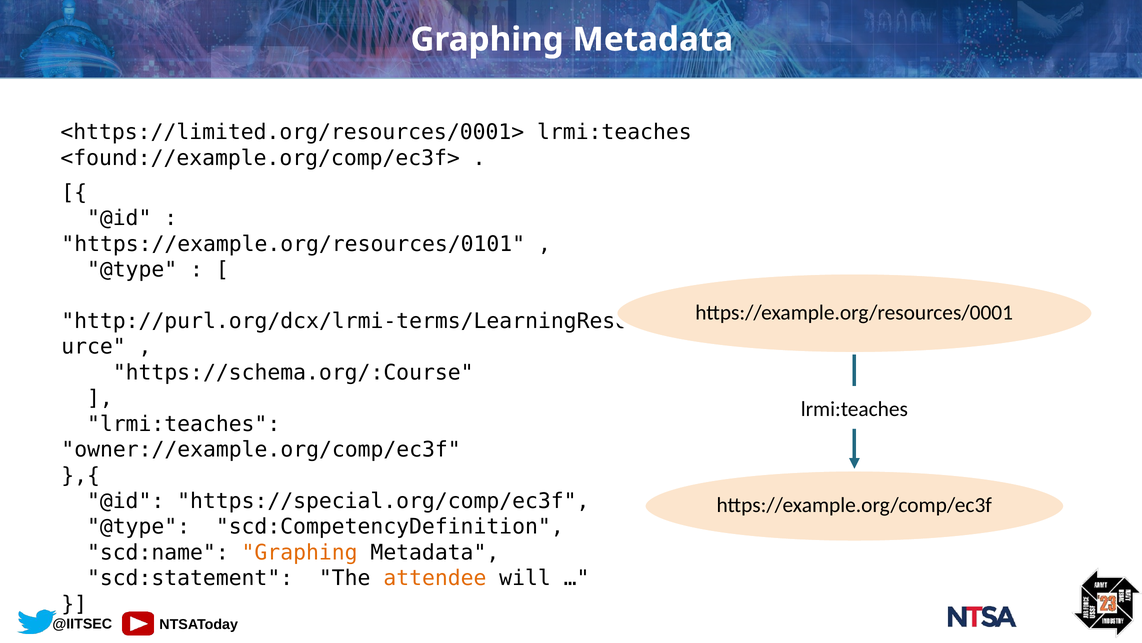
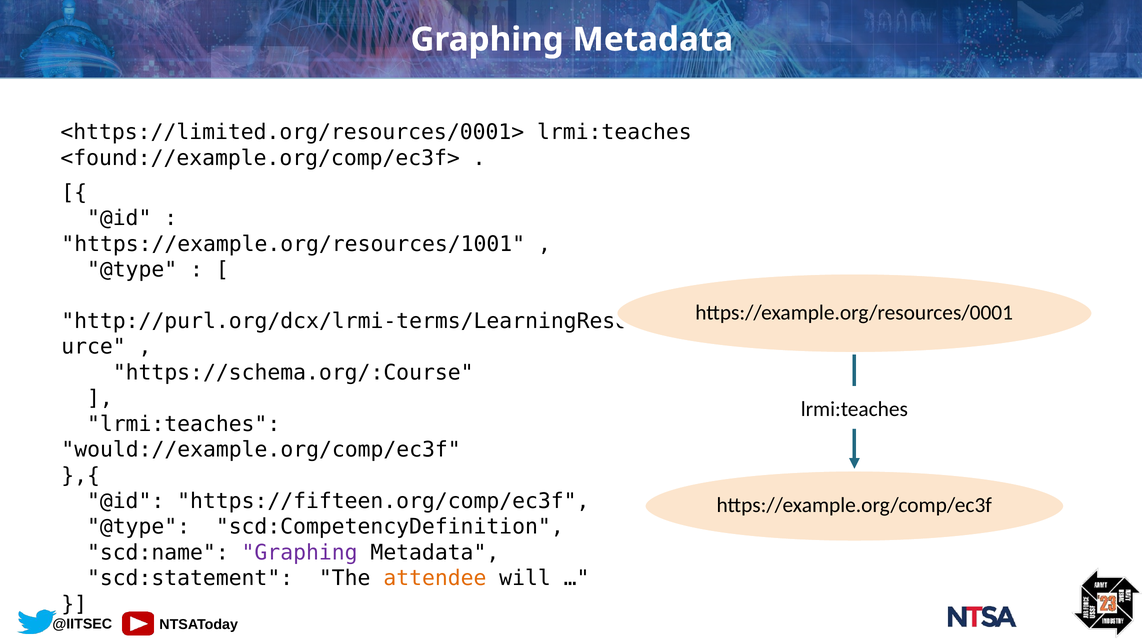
https://example.org/resources/0101: https://example.org/resources/0101 -> https://example.org/resources/1001
owner://example.org/comp/ec3f: owner://example.org/comp/ec3f -> would://example.org/comp/ec3f
https://special.org/comp/ec3f: https://special.org/comp/ec3f -> https://fifteen.org/comp/ec3f
Graphing at (300, 552) colour: orange -> purple
